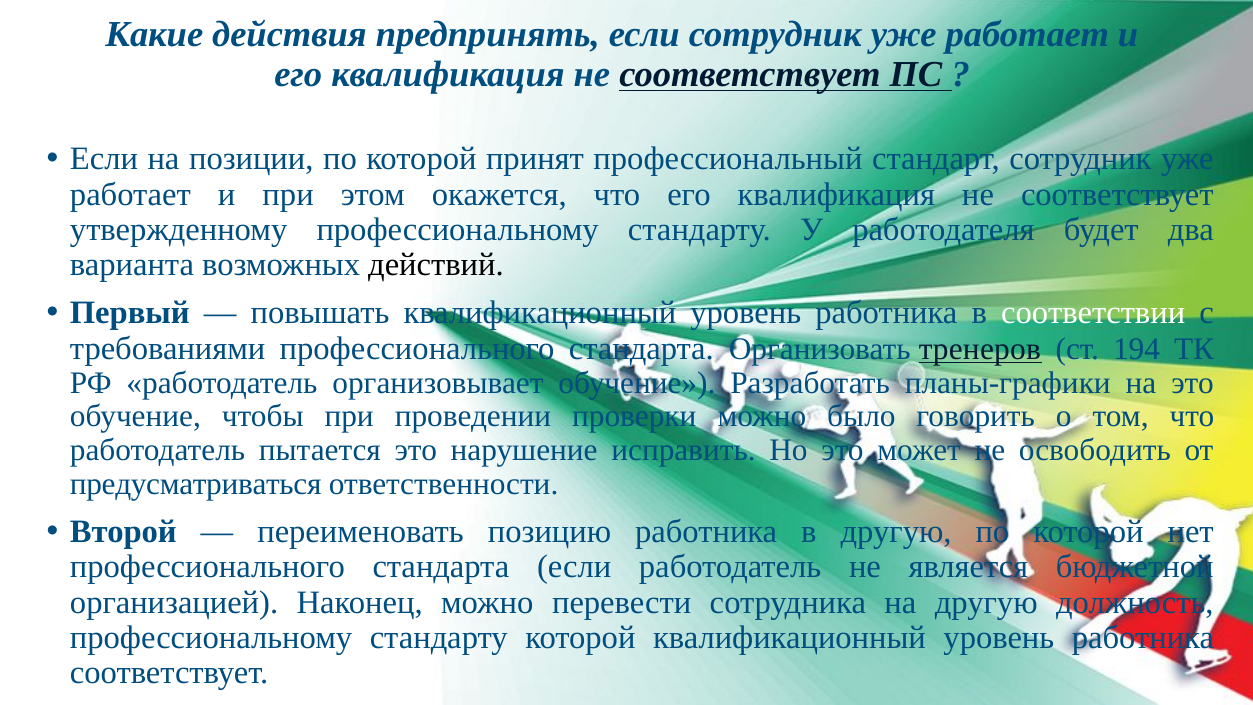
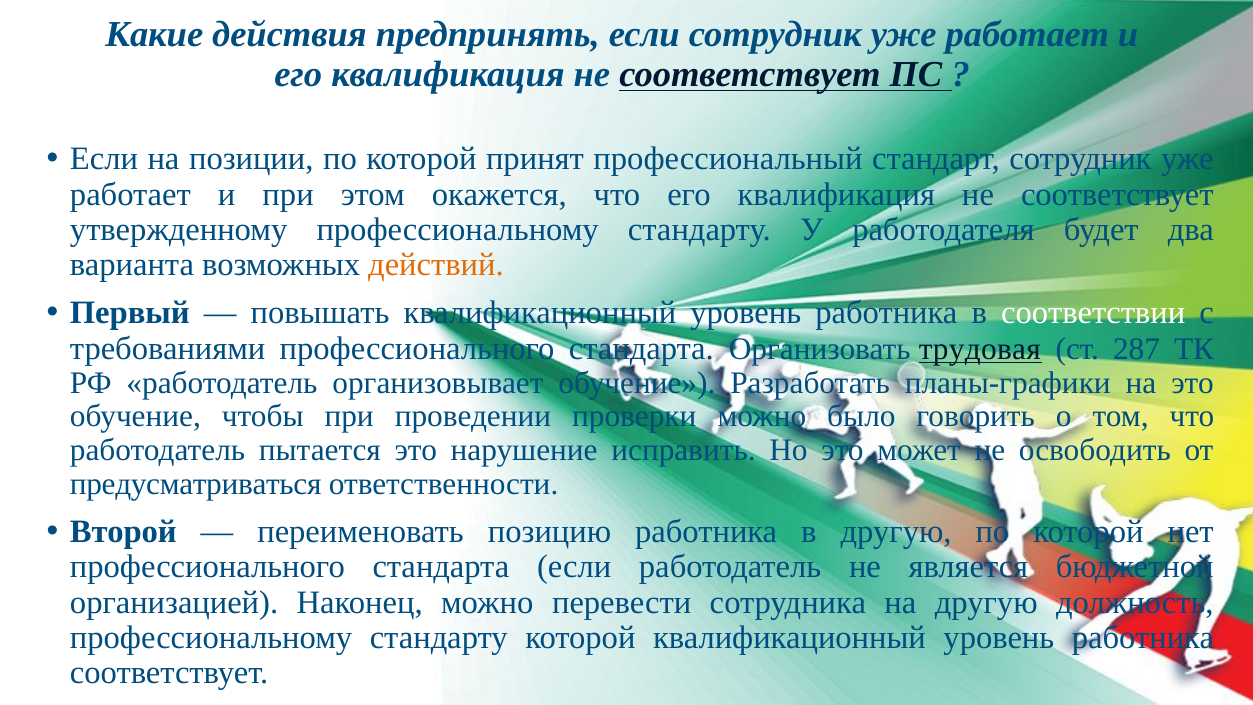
действий colour: black -> orange
тренеров: тренеров -> трудовая
194: 194 -> 287
